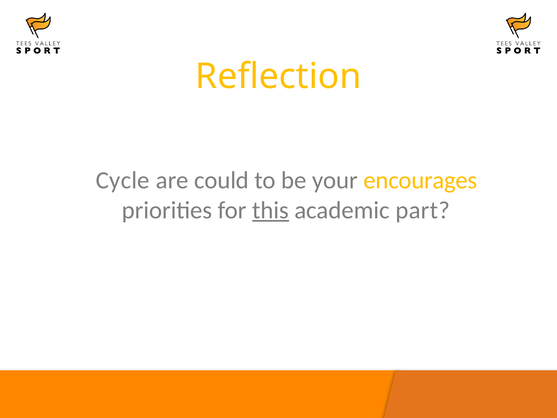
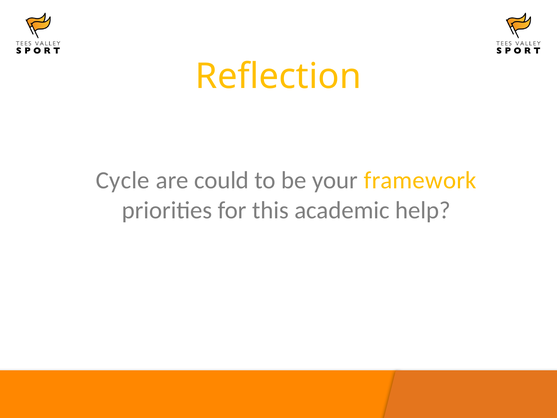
encourages: encourages -> framework
this underline: present -> none
part: part -> help
